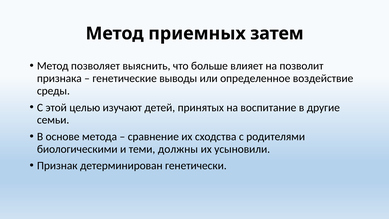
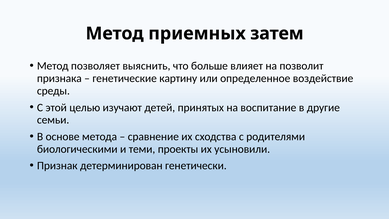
выводы: выводы -> картину
должны: должны -> проекты
